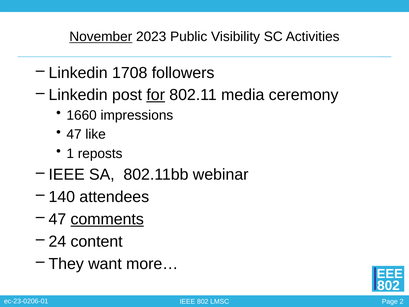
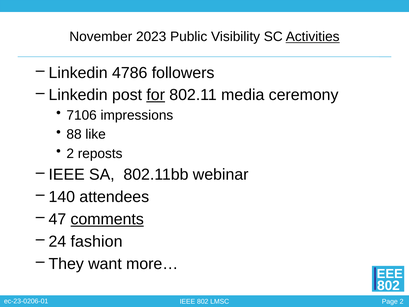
November underline: present -> none
Activities underline: none -> present
1708: 1708 -> 4786
1660: 1660 -> 7106
47: 47 -> 88
1 at (70, 153): 1 -> 2
content: content -> fashion
